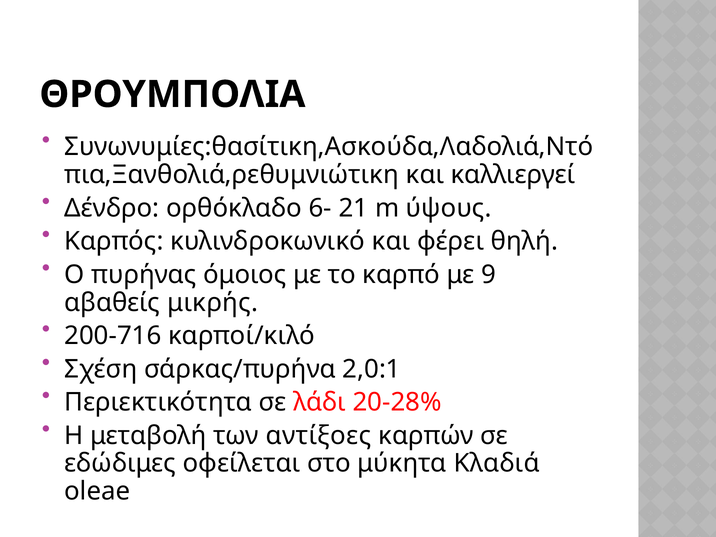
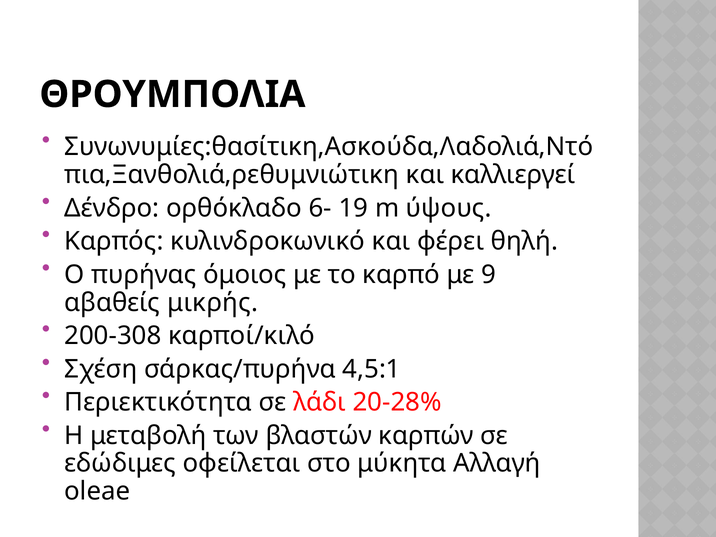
21: 21 -> 19
200-716: 200-716 -> 200-308
2,0:1: 2,0:1 -> 4,5:1
αντίξοες: αντίξοες -> βλαστών
Κλαδιά: Κλαδιά -> Αλλαγή
